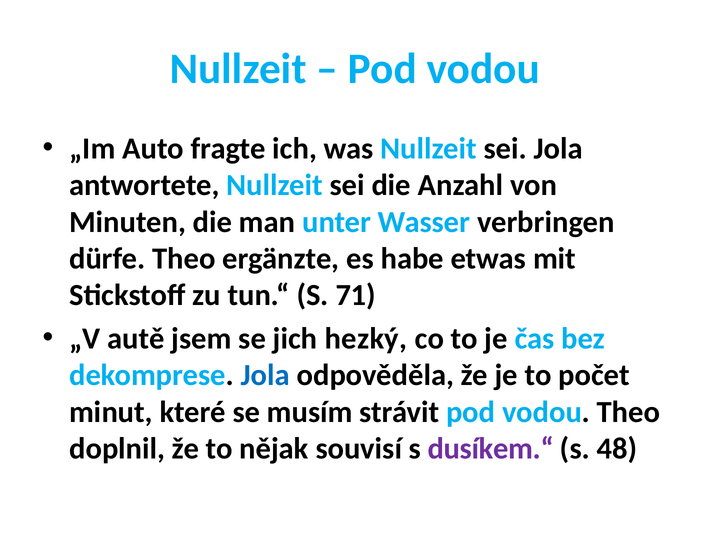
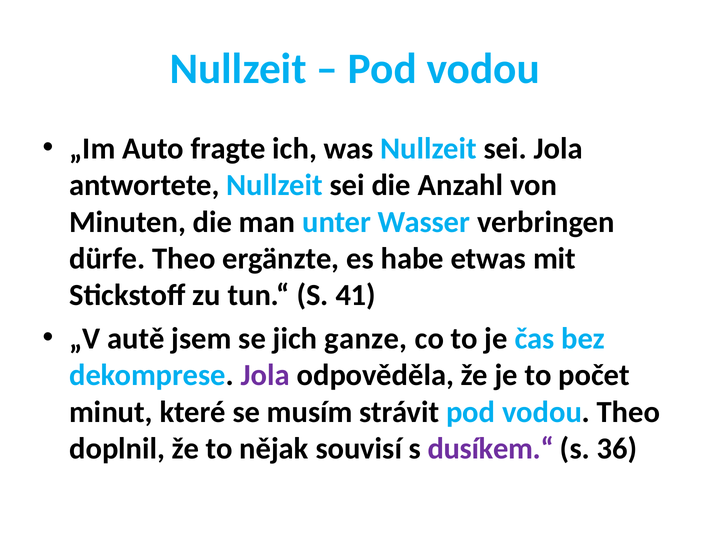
71: 71 -> 41
hezký: hezký -> ganze
Jola at (265, 375) colour: blue -> purple
48: 48 -> 36
